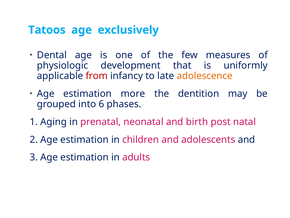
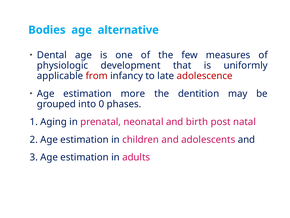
Tatoos: Tatoos -> Bodies
exclusively: exclusively -> alternative
adolescence colour: orange -> red
6: 6 -> 0
